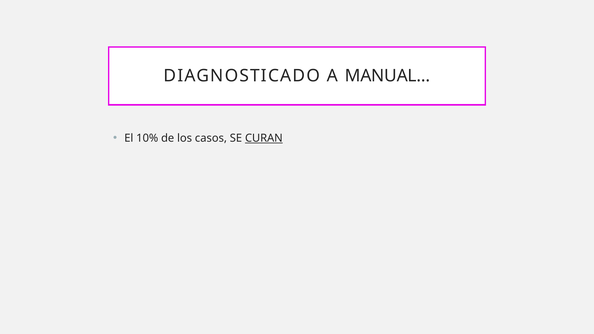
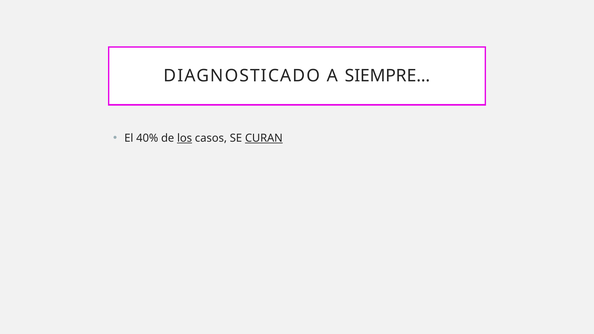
MANUAL…: MANUAL… -> SIEMPRE…
10%: 10% -> 40%
los underline: none -> present
